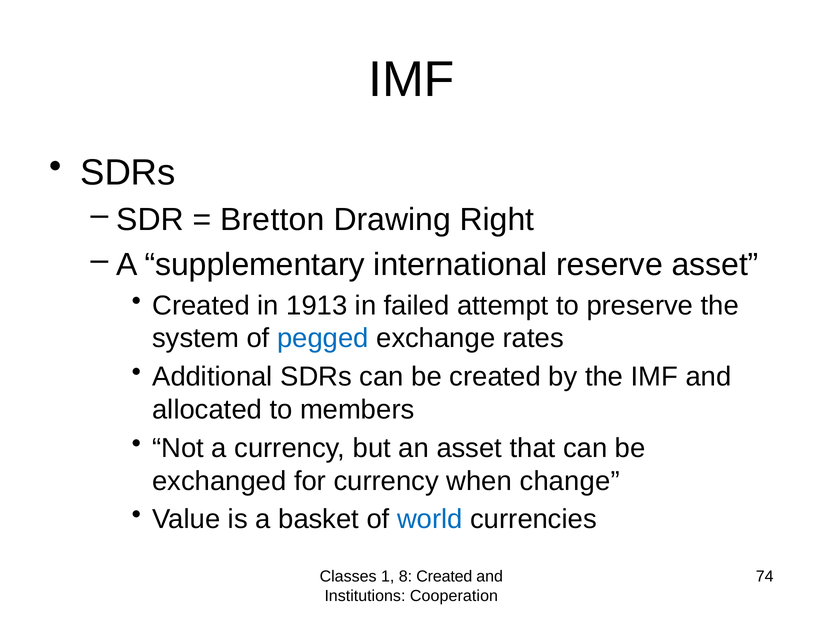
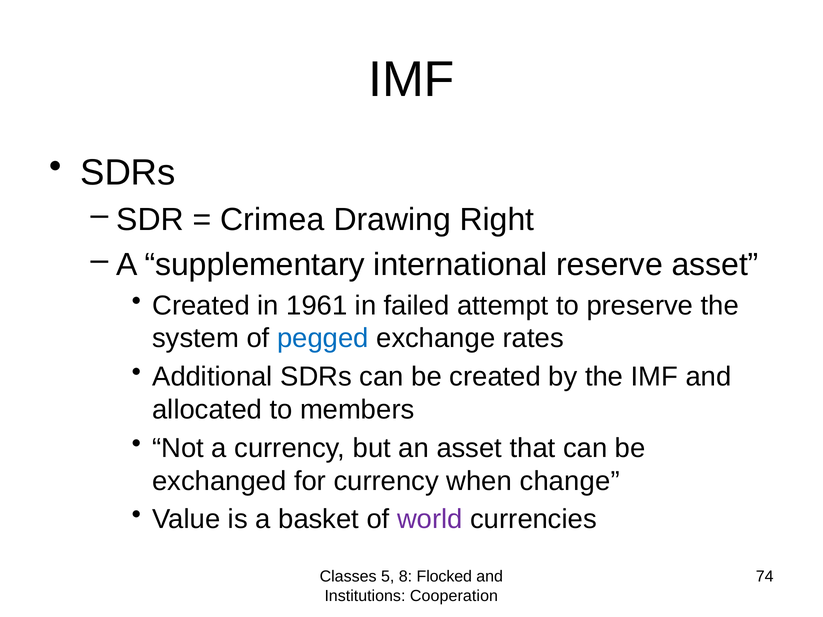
Bretton: Bretton -> Crimea
1913: 1913 -> 1961
world colour: blue -> purple
1: 1 -> 5
8 Created: Created -> Flocked
